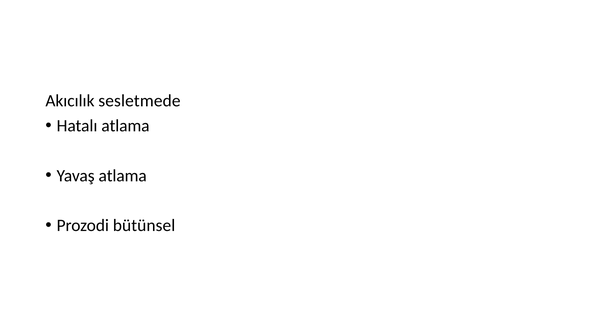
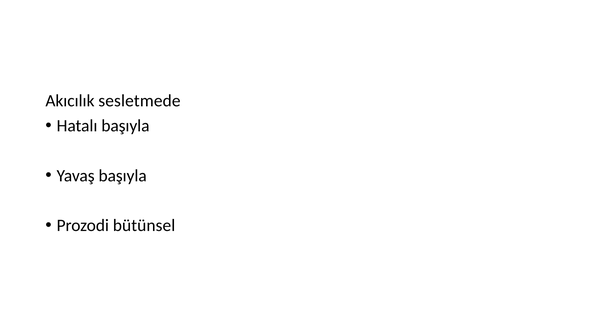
Hatalı atlama: atlama -> başıyla
Yavaş atlama: atlama -> başıyla
